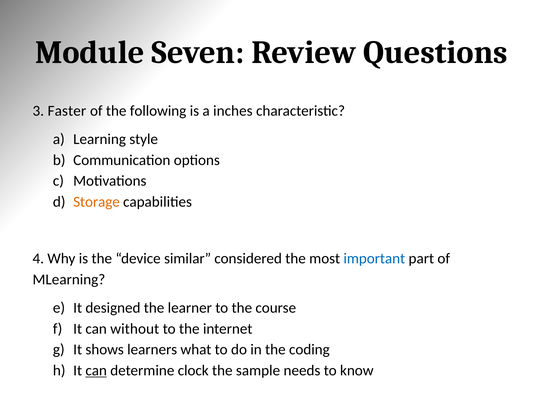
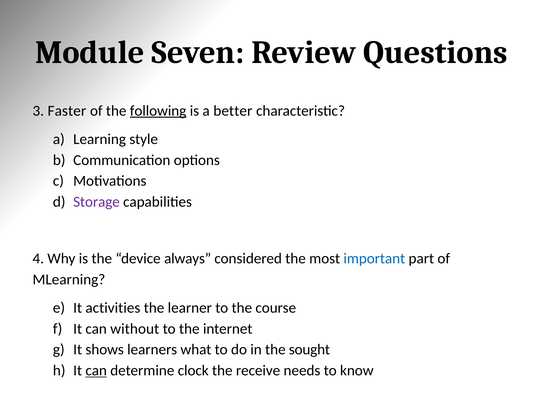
following underline: none -> present
inches: inches -> better
Storage colour: orange -> purple
similar: similar -> always
designed: designed -> activities
coding: coding -> sought
sample: sample -> receive
